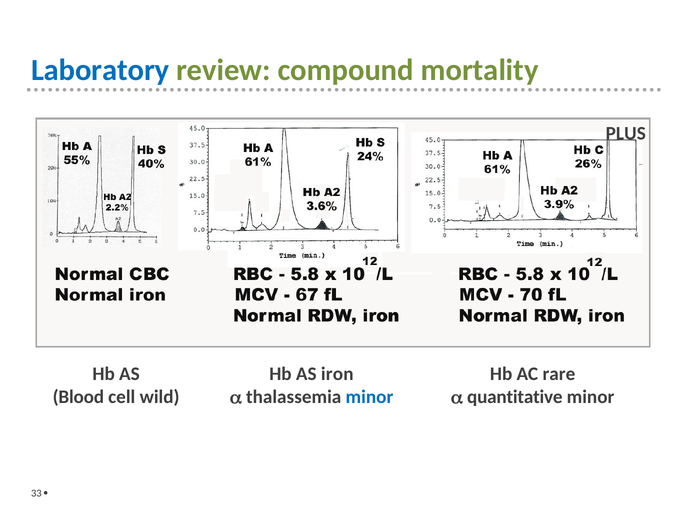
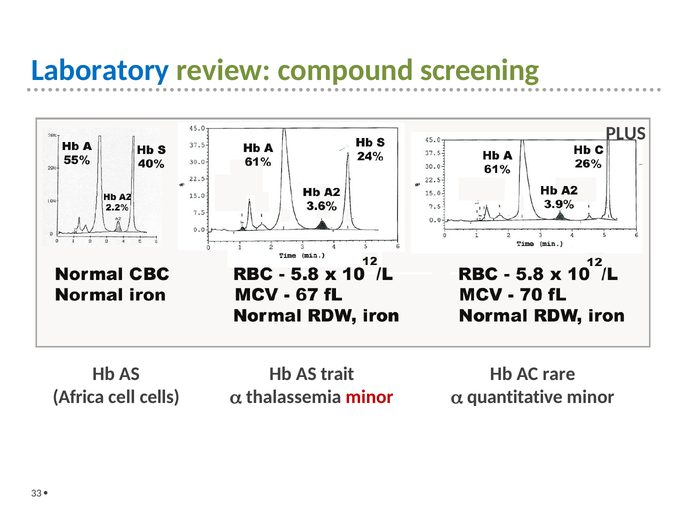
mortality: mortality -> screening
iron: iron -> trait
Blood: Blood -> Africa
wild: wild -> cells
minor at (369, 397) colour: blue -> red
